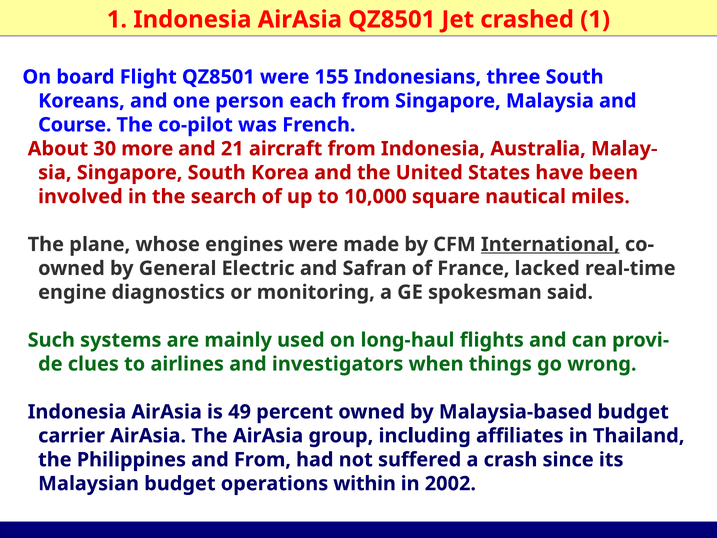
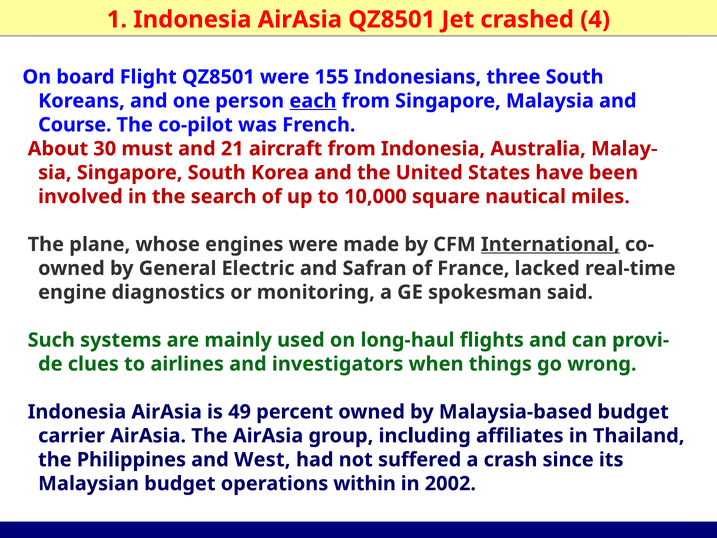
crashed 1: 1 -> 4
each underline: none -> present
more: more -> must
and From: From -> West
